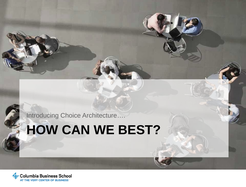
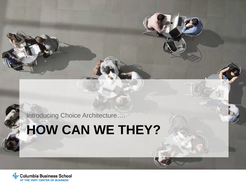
BEST: BEST -> THEY
